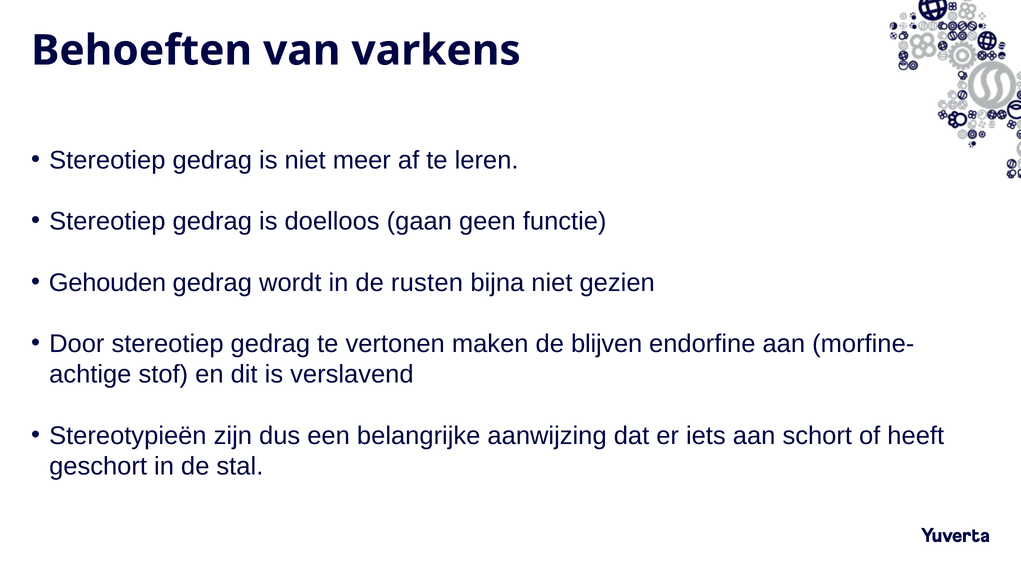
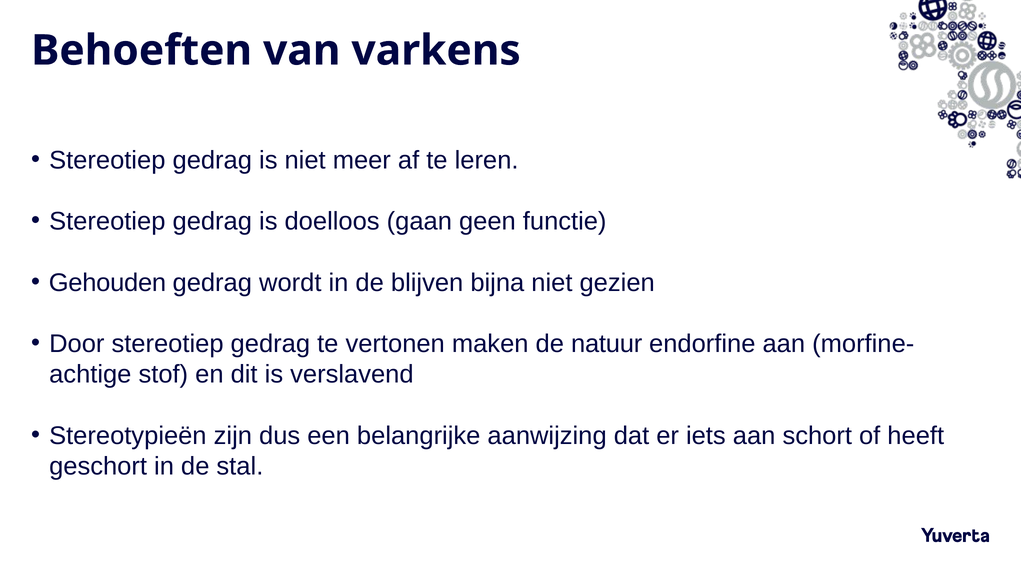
rusten: rusten -> blijven
blijven: blijven -> natuur
